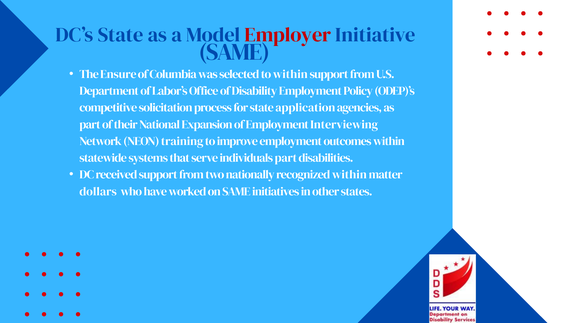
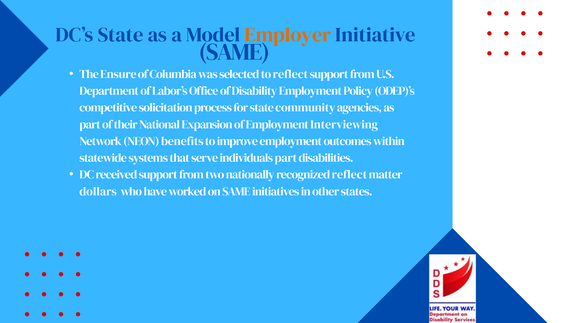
Employer colour: red -> orange
to within: within -> reflect
application: application -> community
training: training -> benefits
recognized within: within -> reflect
